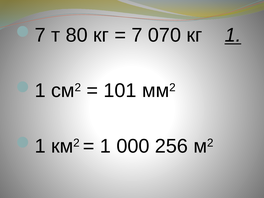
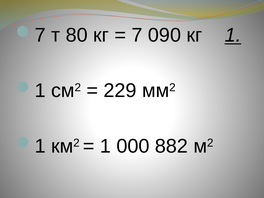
070: 070 -> 090
101: 101 -> 229
256: 256 -> 882
